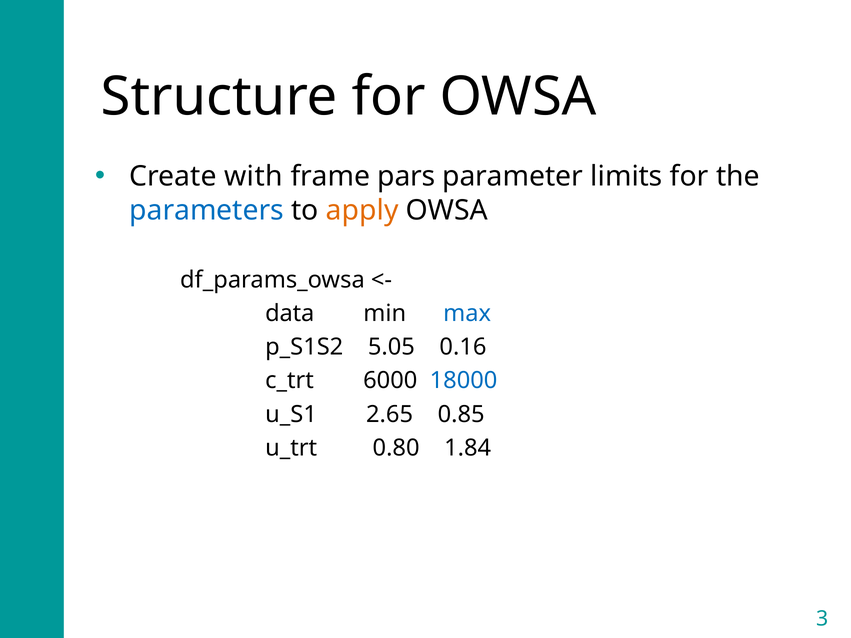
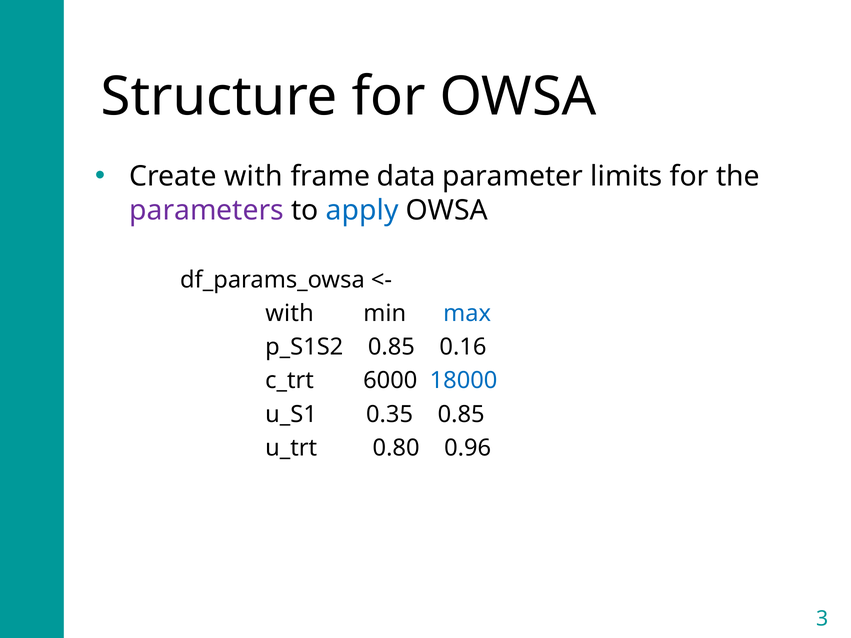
pars: pars -> data
parameters colour: blue -> purple
apply colour: orange -> blue
data at (290, 314): data -> with
p_S1S2 5.05: 5.05 -> 0.85
2.65: 2.65 -> 0.35
1.84: 1.84 -> 0.96
